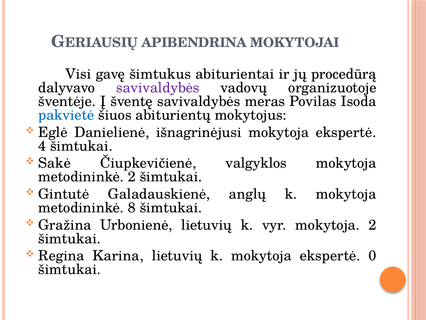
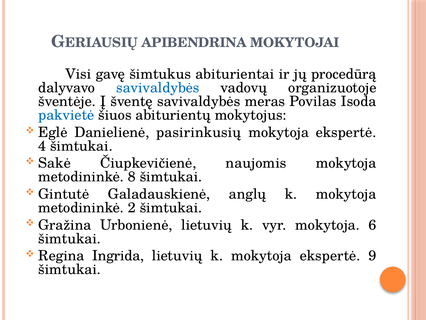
savivaldybės at (158, 88) colour: purple -> blue
išnagrinėjusi: išnagrinėjusi -> pasirinkusių
valgyklos: valgyklos -> naujomis
metodininkė 2: 2 -> 8
8: 8 -> 2
mokytoja 2: 2 -> 6
Karina: Karina -> Ingrida
0: 0 -> 9
